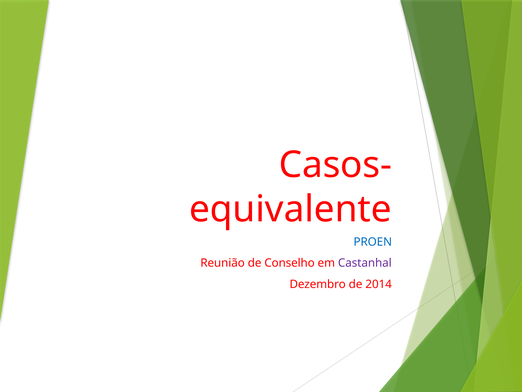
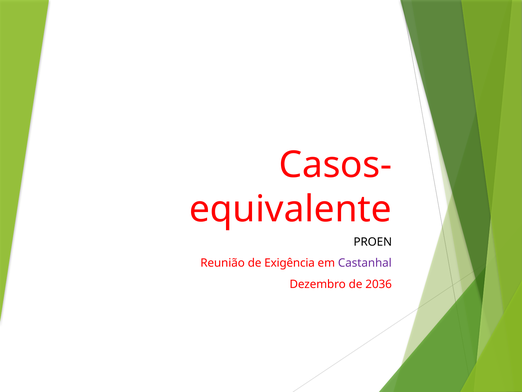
PROEN colour: blue -> black
Conselho: Conselho -> Exigência
2014: 2014 -> 2036
